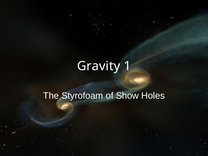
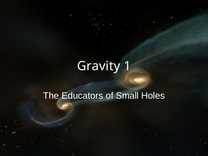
Styrofoam: Styrofoam -> Educators
Show: Show -> Small
